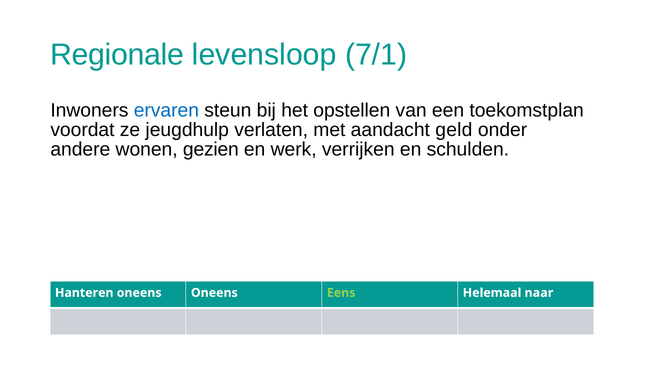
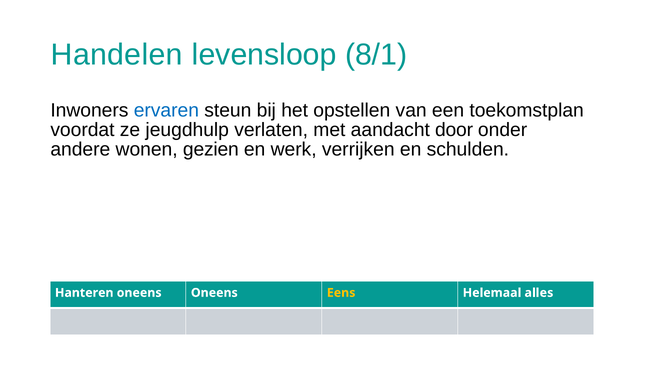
Regionale: Regionale -> Handelen
7/1: 7/1 -> 8/1
geld: geld -> door
Eens colour: light green -> yellow
naar: naar -> alles
